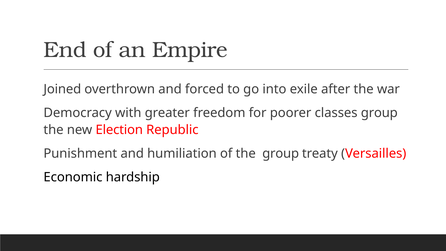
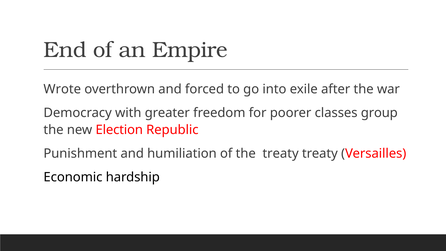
Joined: Joined -> Wrote
the group: group -> treaty
